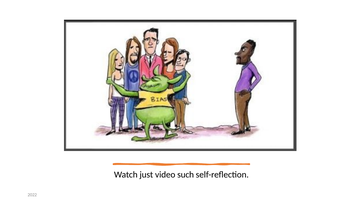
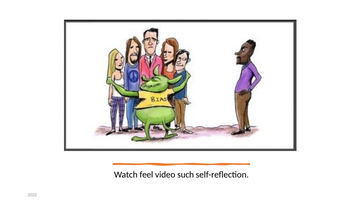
just: just -> feel
